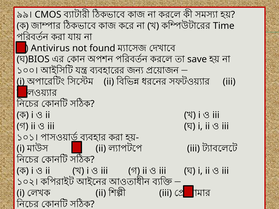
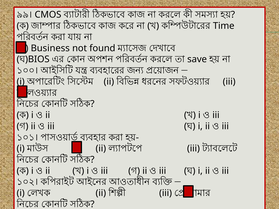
Antivirus: Antivirus -> Business
